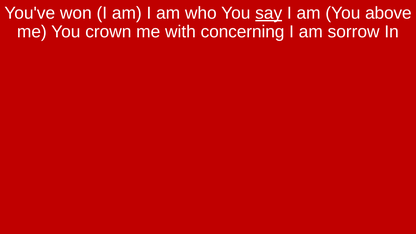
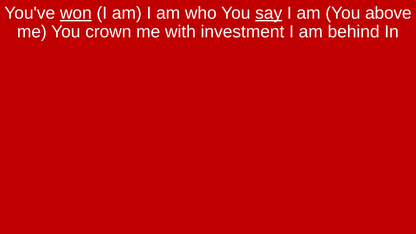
won underline: none -> present
concerning: concerning -> investment
sorrow: sorrow -> behind
